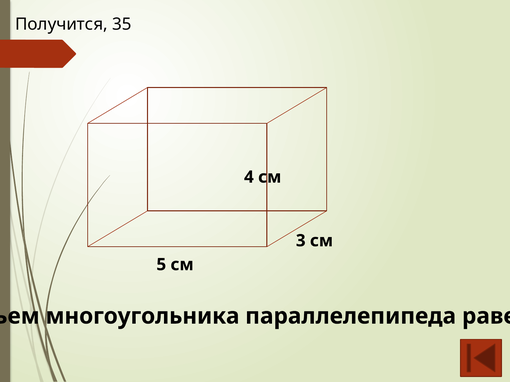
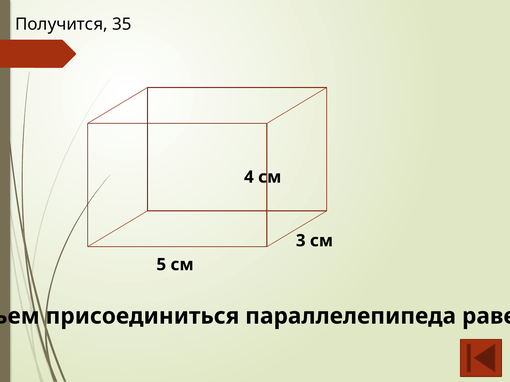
многоугольника: многоугольника -> присоединиться
